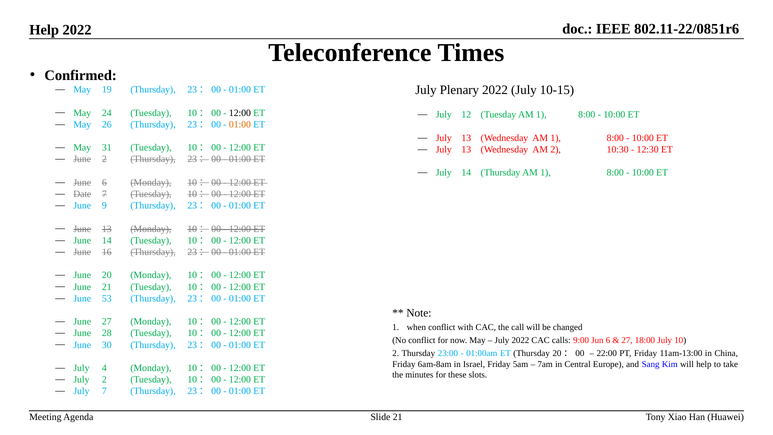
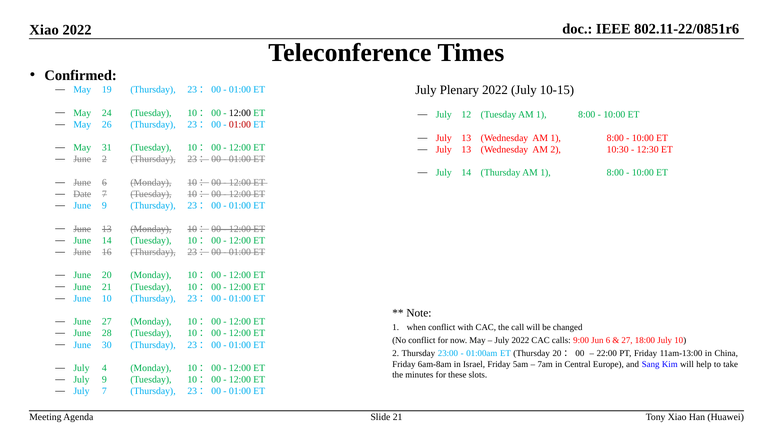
Help at (44, 30): Help -> Xiao
01:00 at (240, 124) colour: orange -> red
June 53: 53 -> 10
July 2: 2 -> 9
